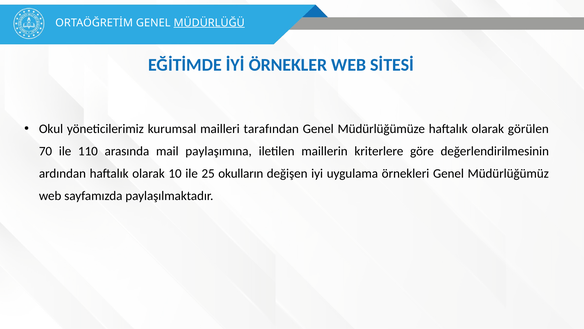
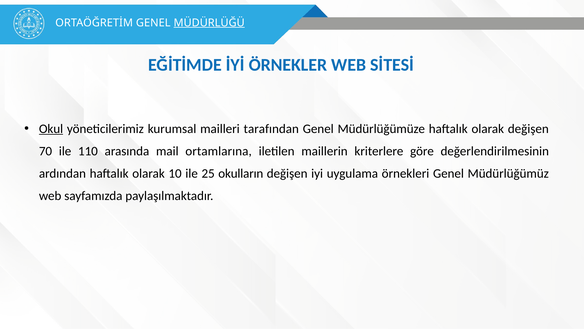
Okul underline: none -> present
olarak görülen: görülen -> değişen
paylaşımına: paylaşımına -> ortamlarına
